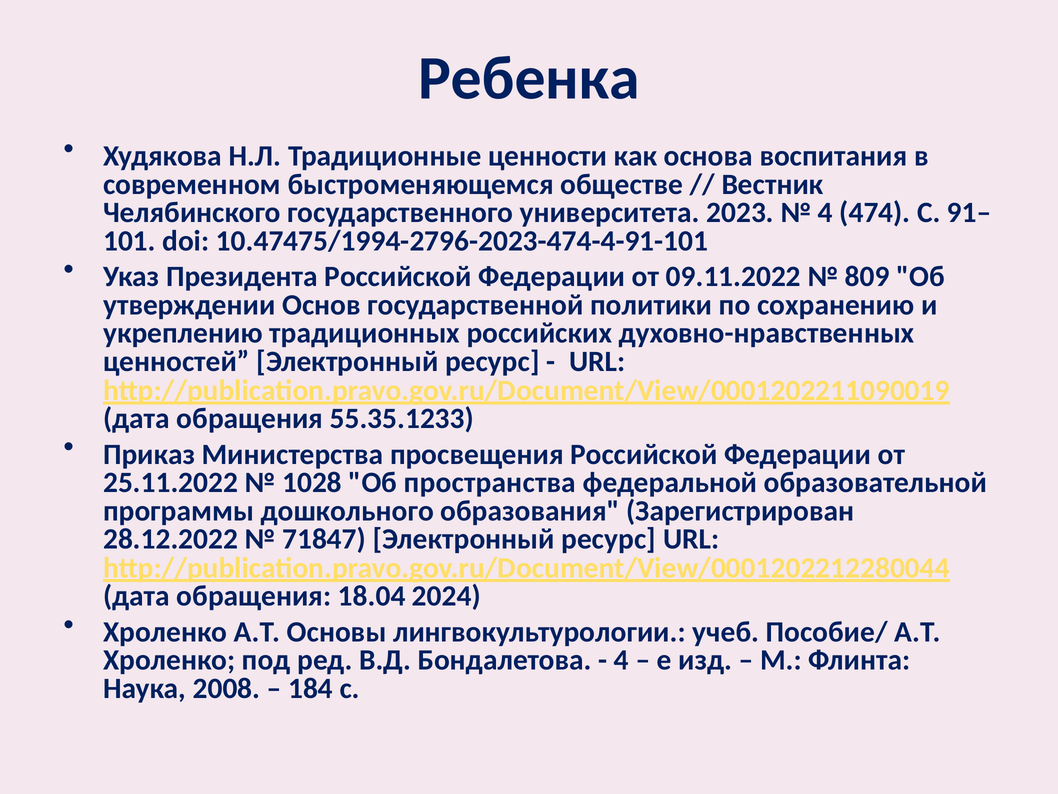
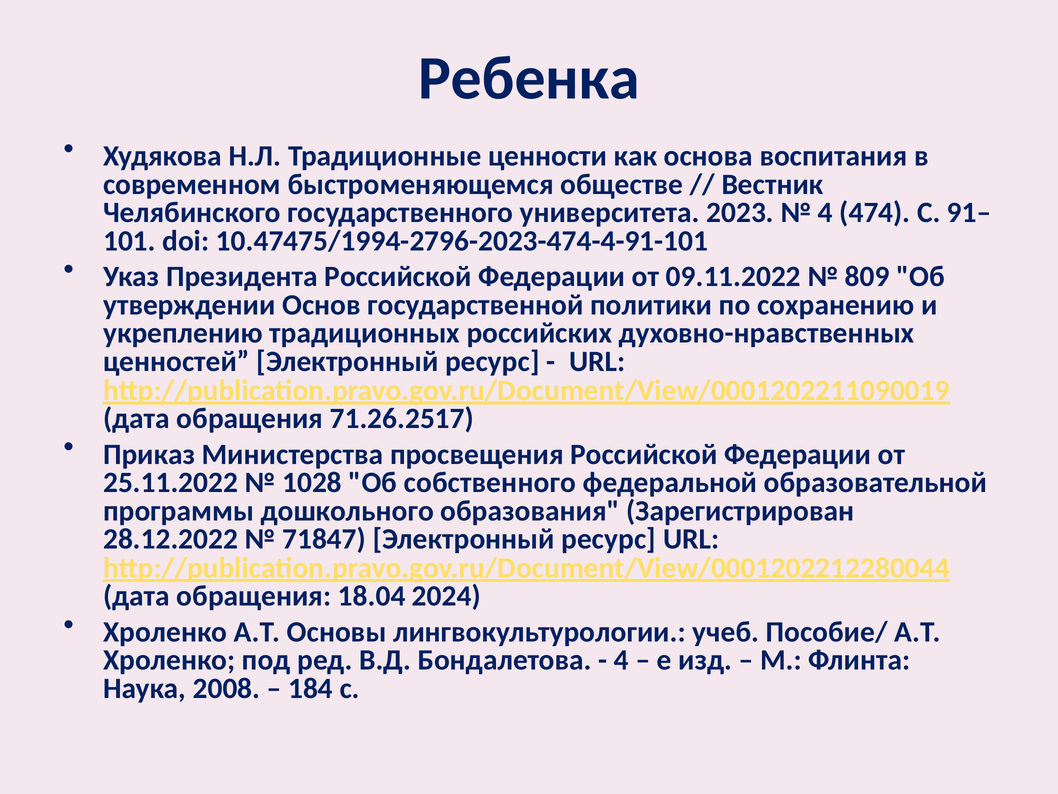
55.35.1233: 55.35.1233 -> 71.26.2517
пространства: пространства -> собственного
